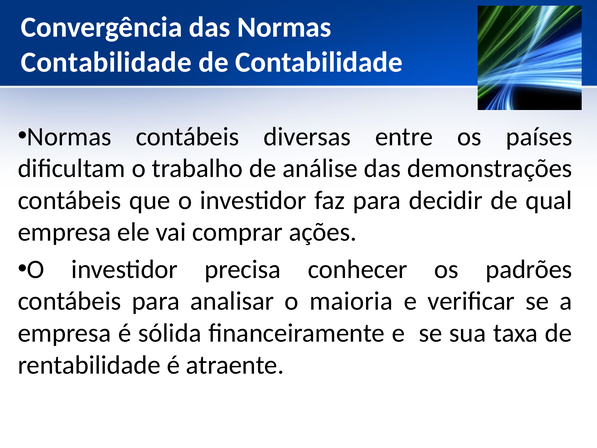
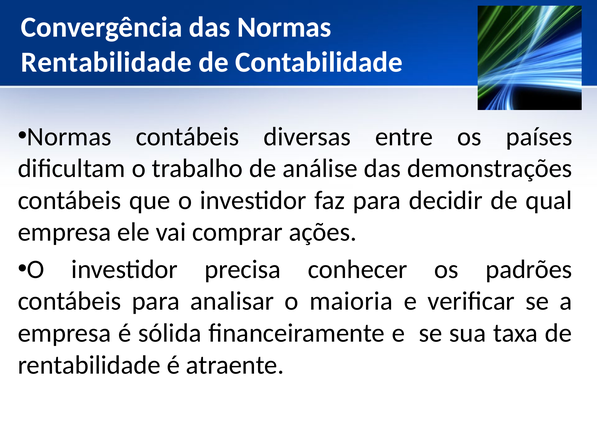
Contabilidade at (106, 62): Contabilidade -> Rentabilidade
